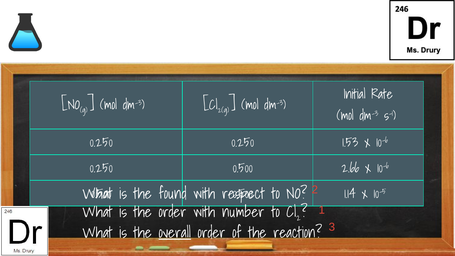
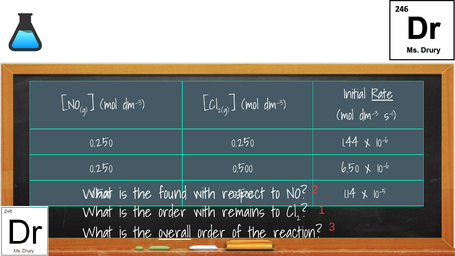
Rate underline: none -> present
1.53: 1.53 -> 1.44
2.66: 2.66 -> 6.50
number: number -> remains
